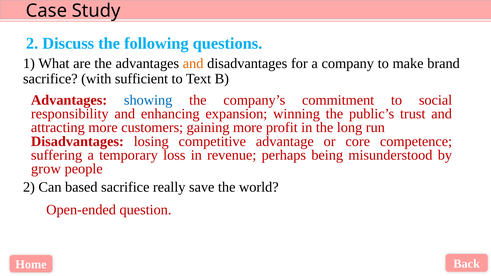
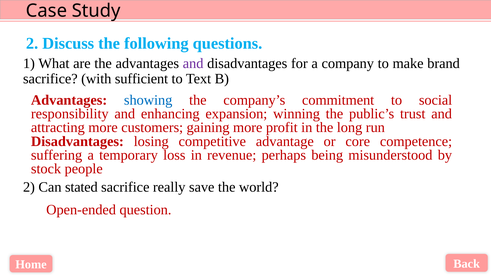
and at (193, 63) colour: orange -> purple
grow: grow -> stock
based: based -> stated
